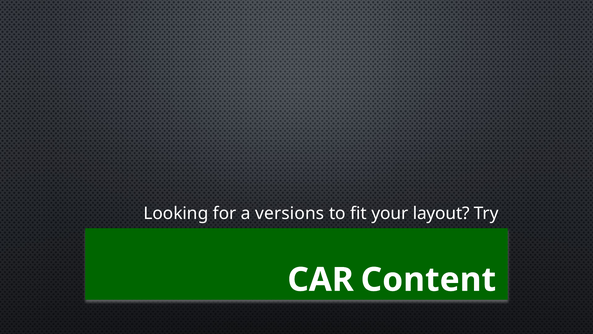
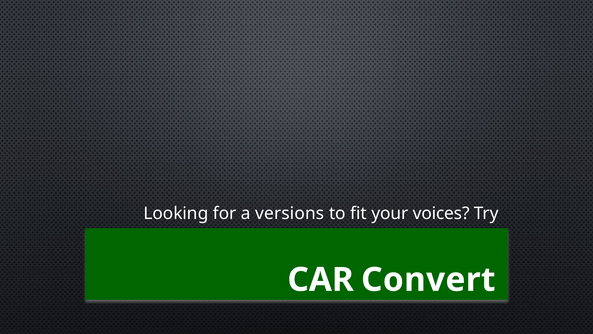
layout: layout -> voices
Content: Content -> Convert
